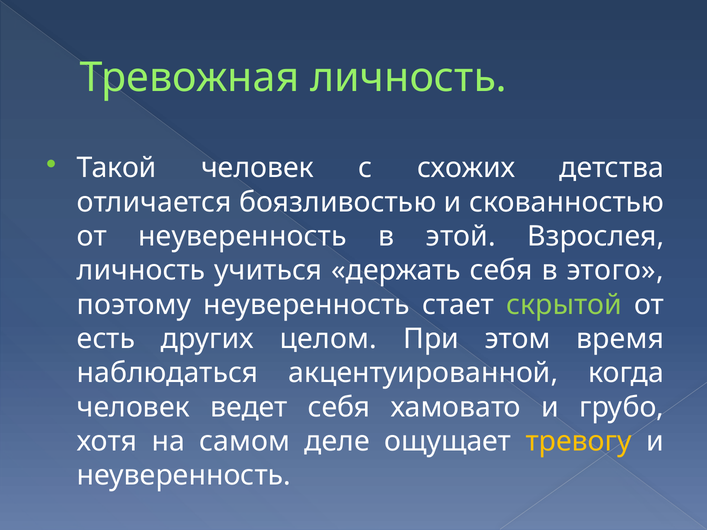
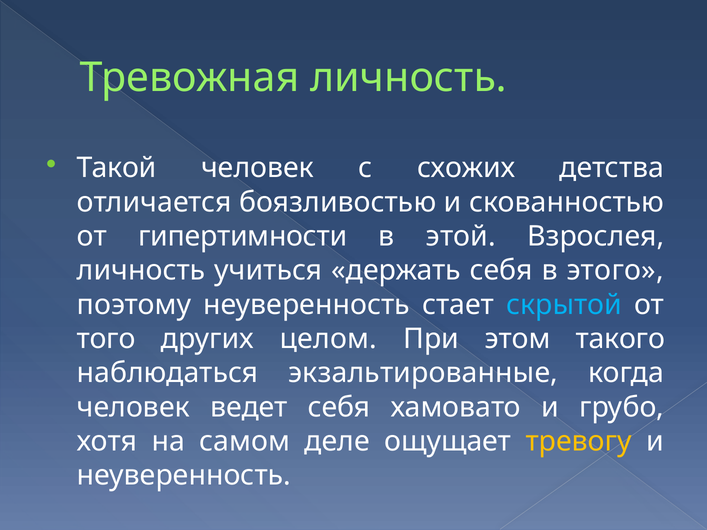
от неуверенность: неуверенность -> гипертимности
скрытой colour: light green -> light blue
есть: есть -> того
время: время -> такого
акцентуированной: акцентуированной -> экзальтированные
